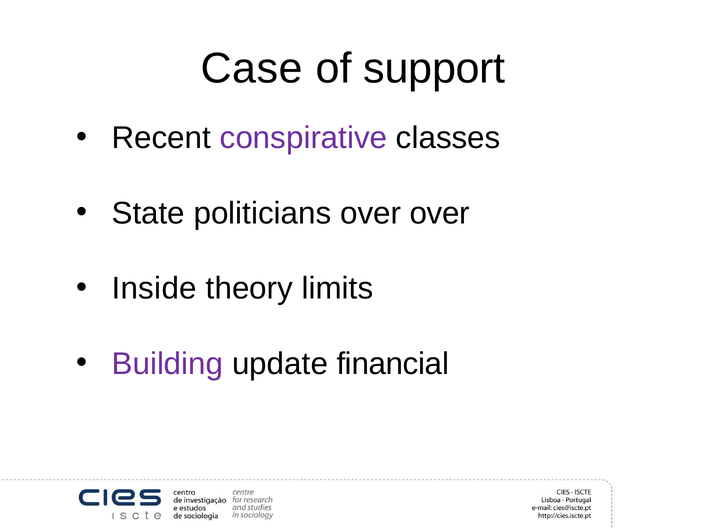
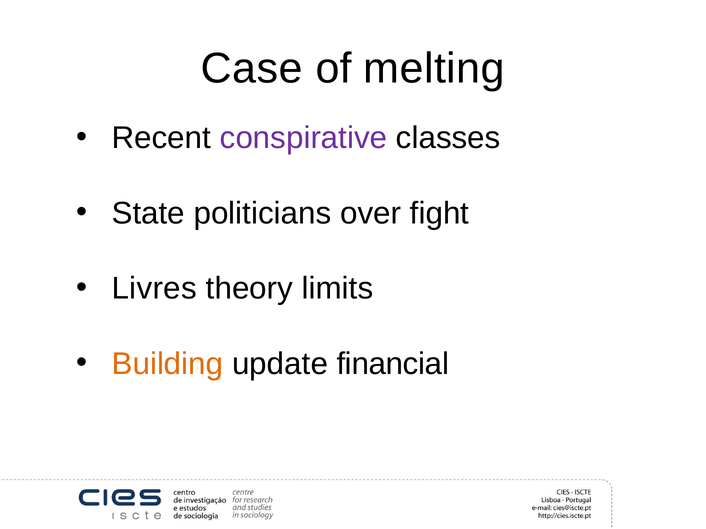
support: support -> melting
over over: over -> fight
Inside: Inside -> Livres
Building colour: purple -> orange
